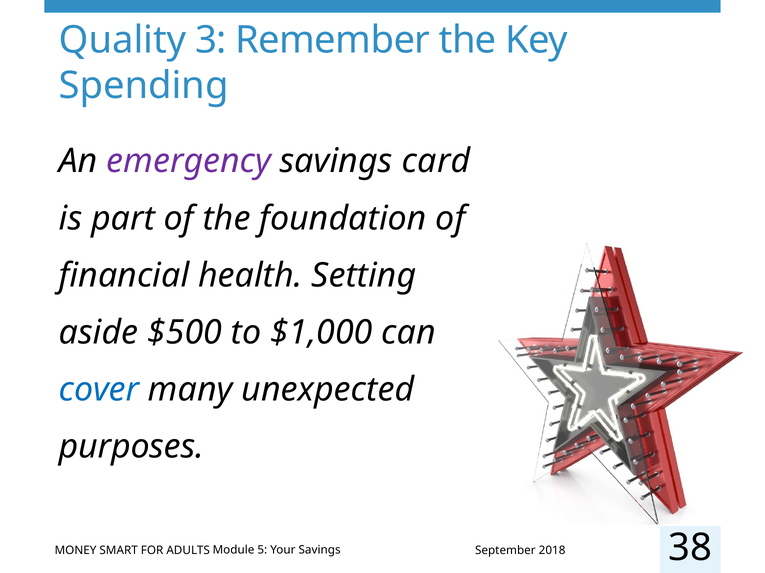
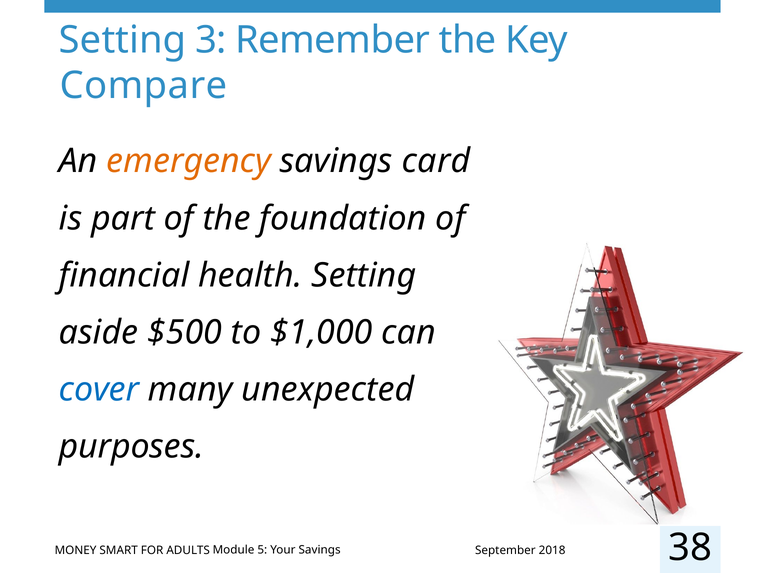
Quality at (123, 40): Quality -> Setting
Spending: Spending -> Compare
emergency colour: purple -> orange
